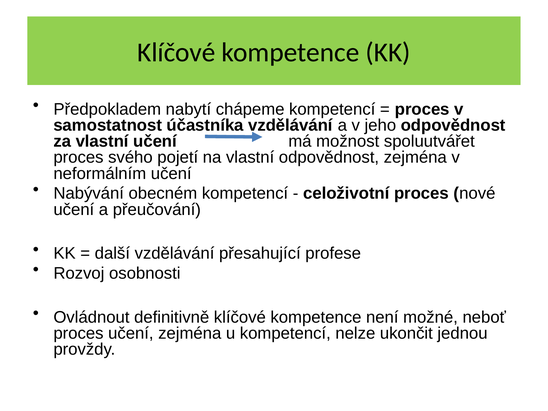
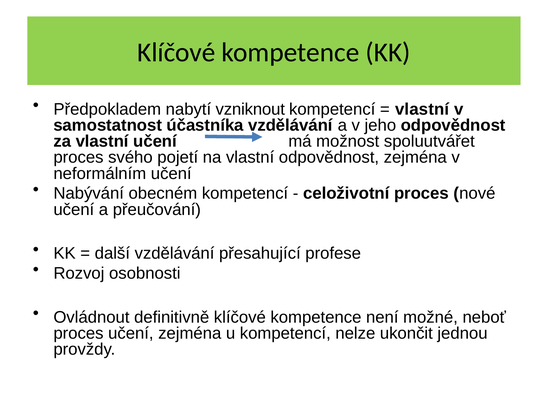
chápeme: chápeme -> vzniknout
proces at (422, 109): proces -> vlastní
